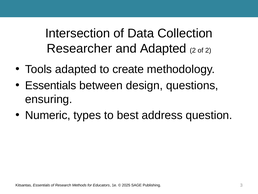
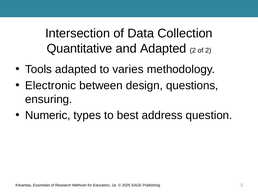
Researcher: Researcher -> Quantitative
create: create -> varies
Essentials at (51, 85): Essentials -> Electronic
